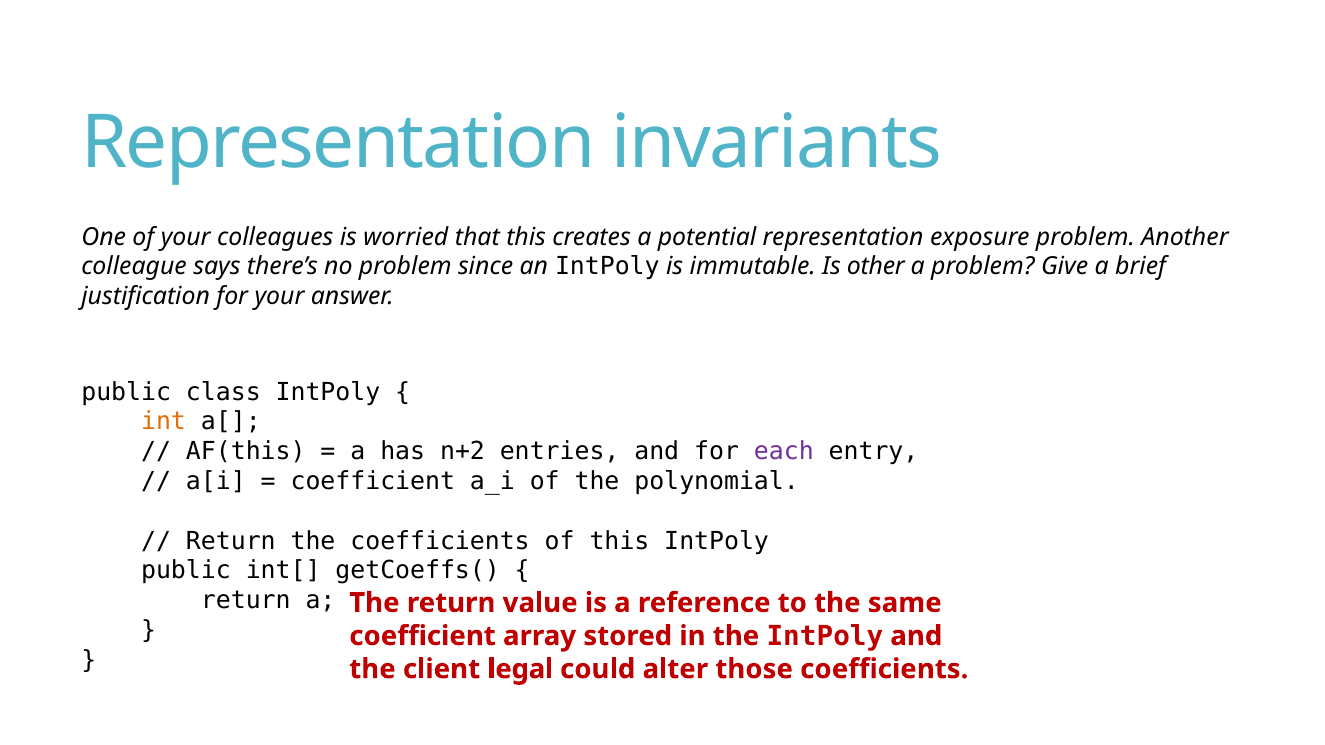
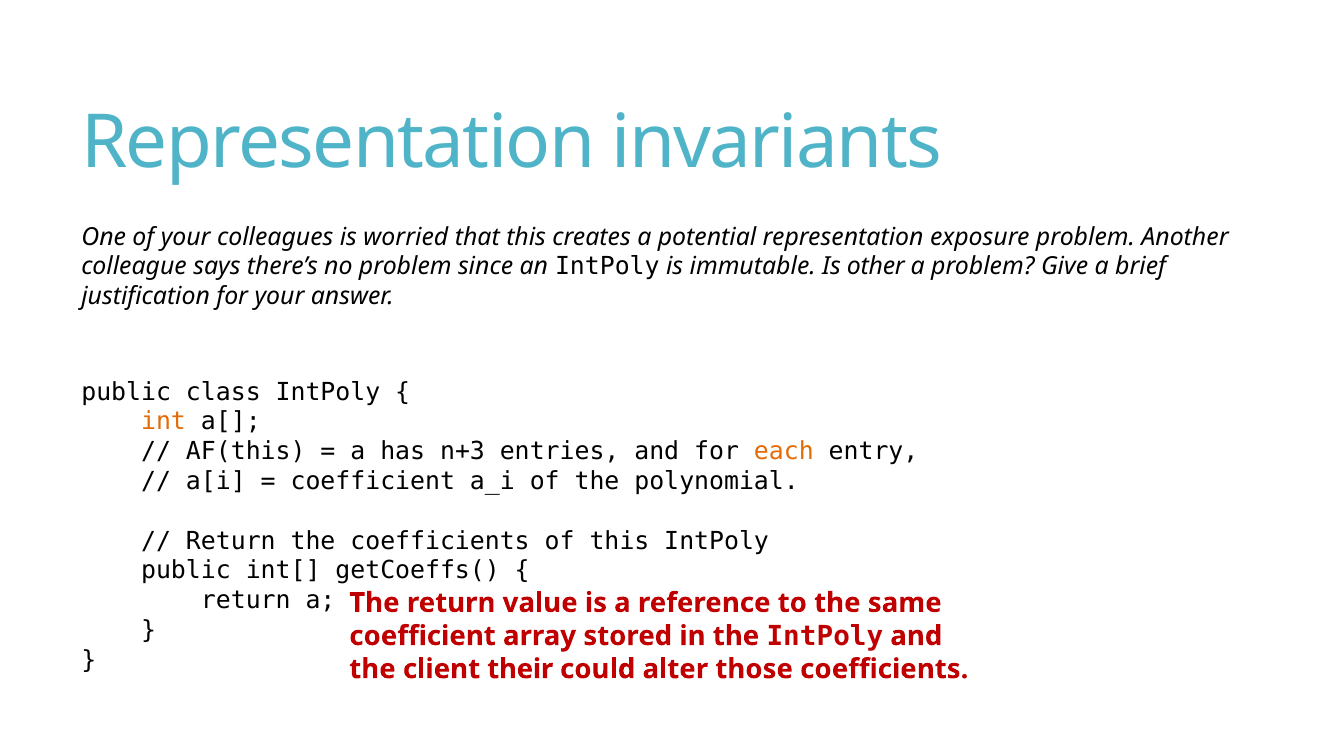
n+2: n+2 -> n+3
each colour: purple -> orange
legal: legal -> their
